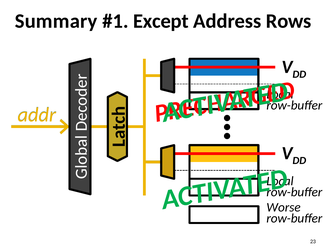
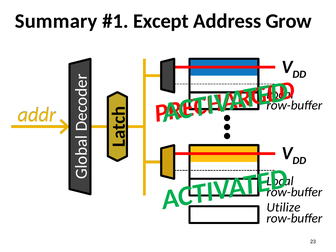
Rows: Rows -> Grow
Worse: Worse -> Utilize
